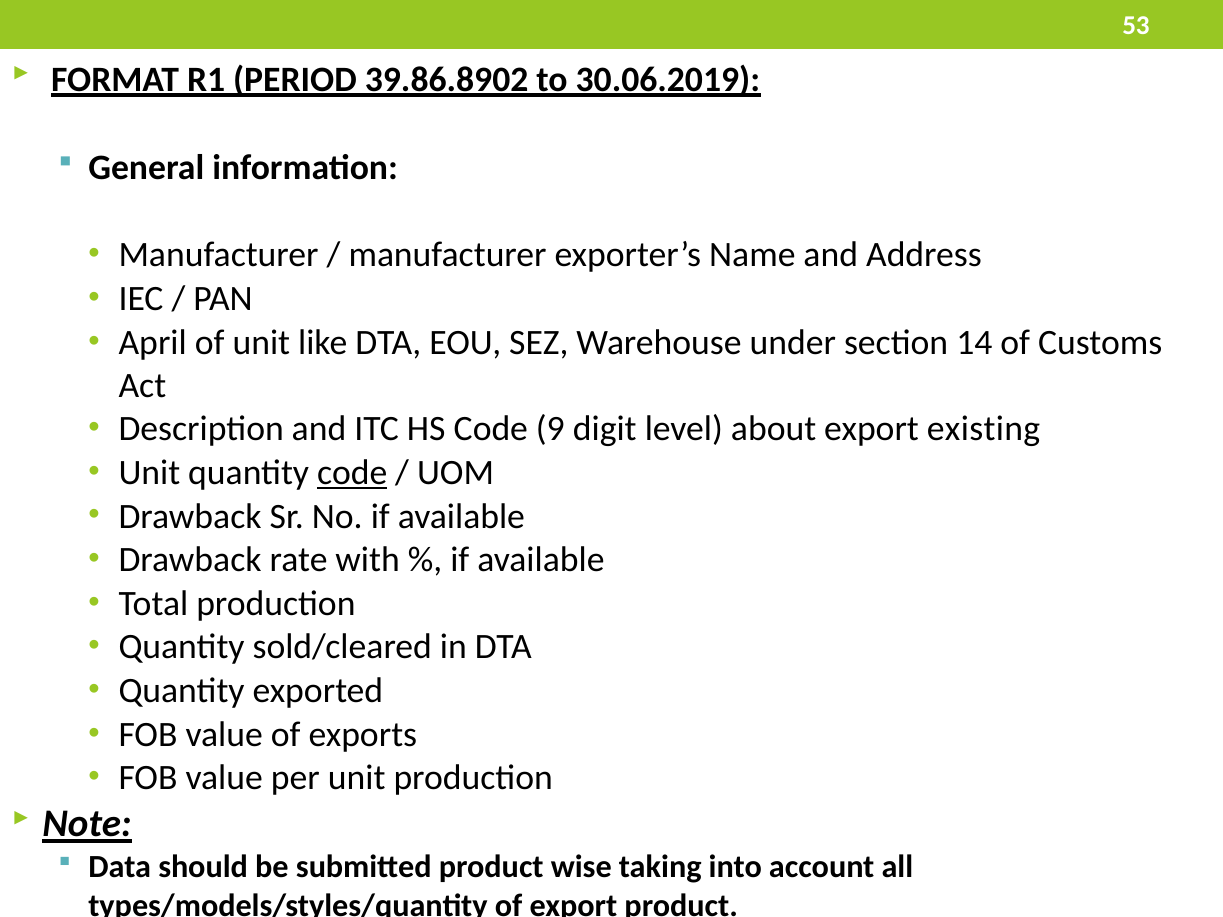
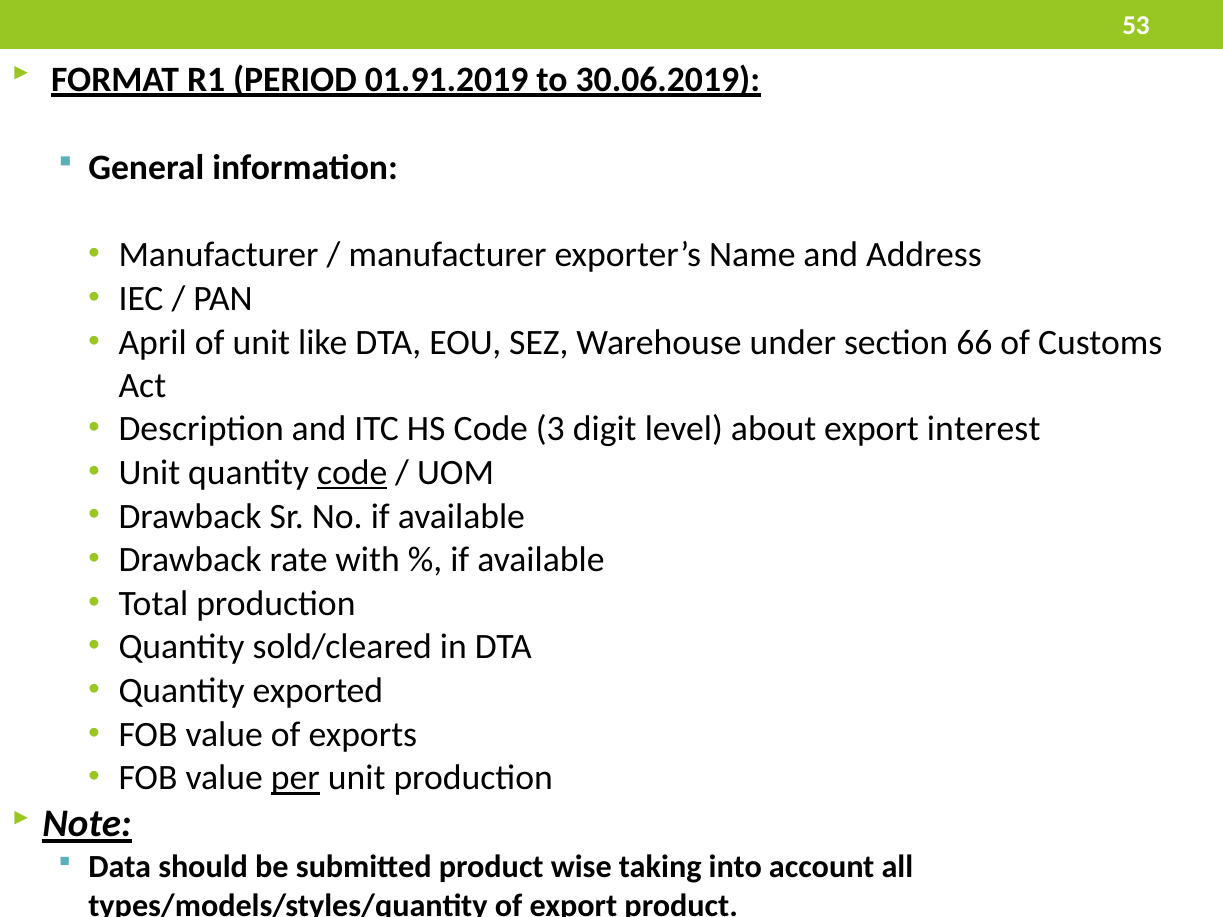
39.86.8902: 39.86.8902 -> 01.91.2019
14: 14 -> 66
9: 9 -> 3
existing: existing -> interest
per underline: none -> present
